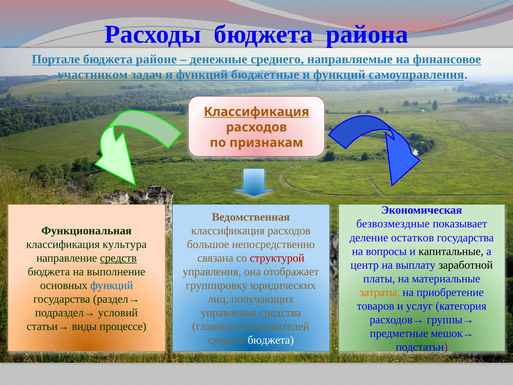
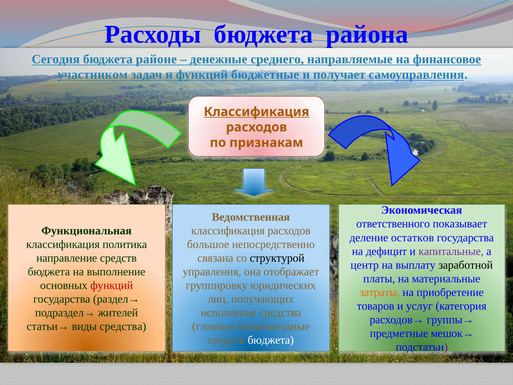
Портале: Портале -> Сегодня
функций at (339, 75): функций -> получает
безвозмездные: безвозмездные -> ответственного
культура: культура -> политика
вопросы: вопросы -> дефицит
капитальные colour: black -> purple
средств at (118, 258) underline: present -> none
структурой colour: red -> black
функций at (112, 285) colour: blue -> red
условий: условий -> жителей
управления at (229, 313): управления -> исполнение
виды процессе: процессе -> средства
пользователей: пользователей -> безвозмездные
